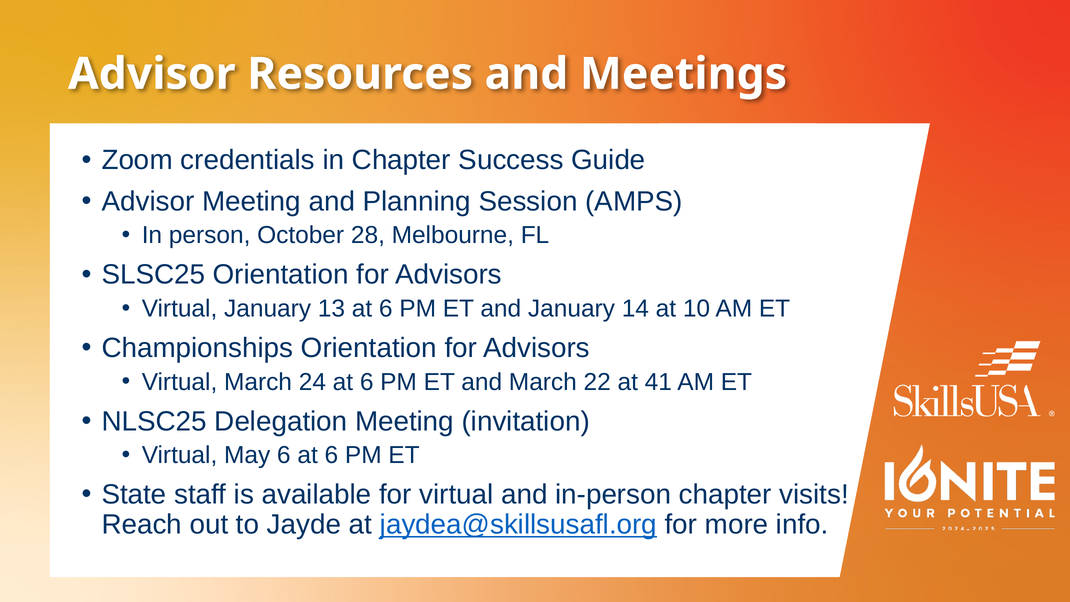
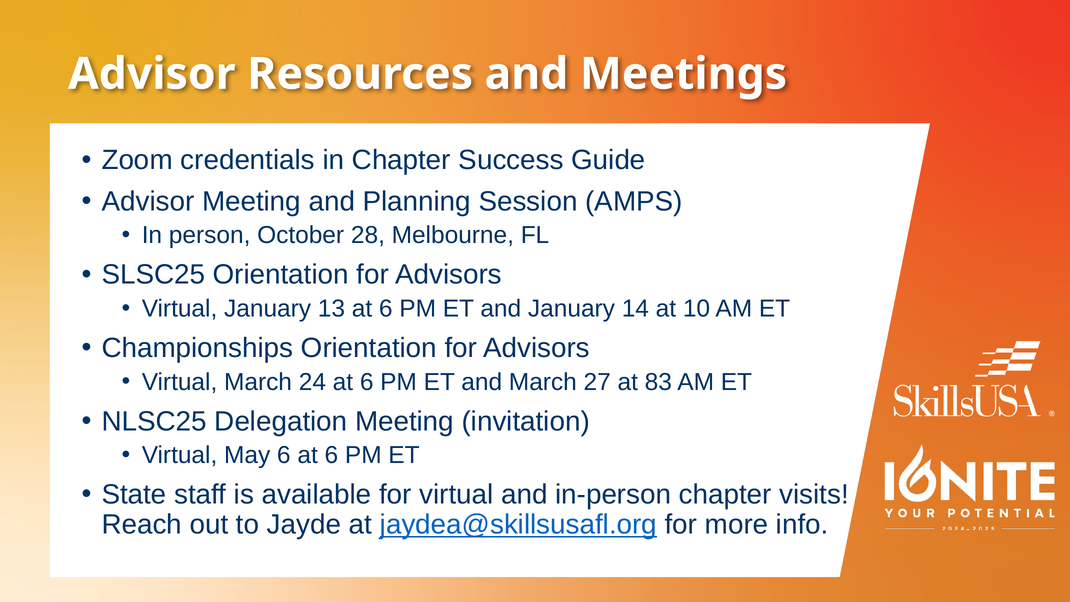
22: 22 -> 27
41: 41 -> 83
